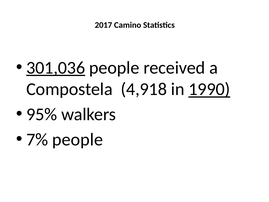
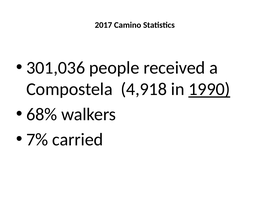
301,036 underline: present -> none
95%: 95% -> 68%
7% people: people -> carried
